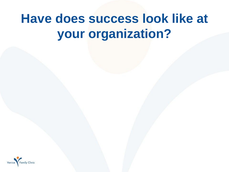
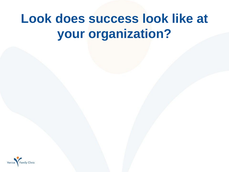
Have at (36, 19): Have -> Look
